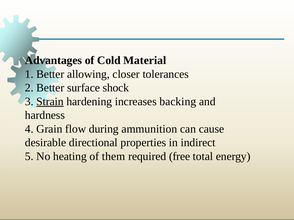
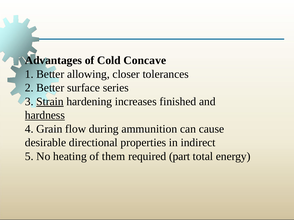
Material: Material -> Concave
shock: shock -> series
backing: backing -> finished
hardness underline: none -> present
free: free -> part
